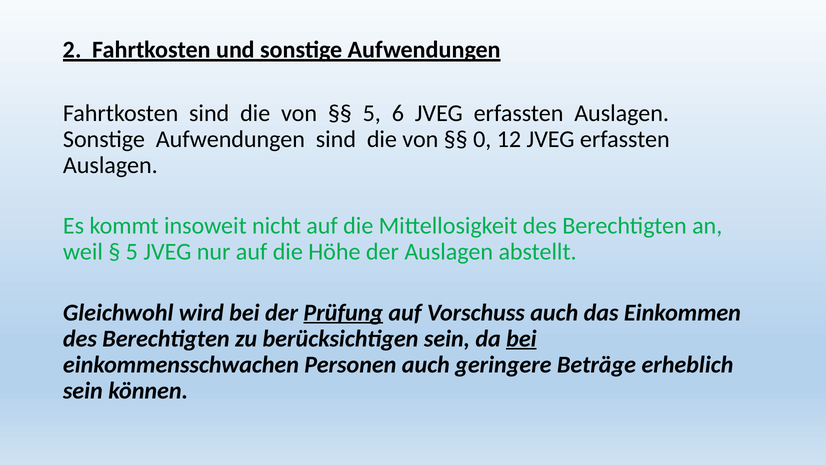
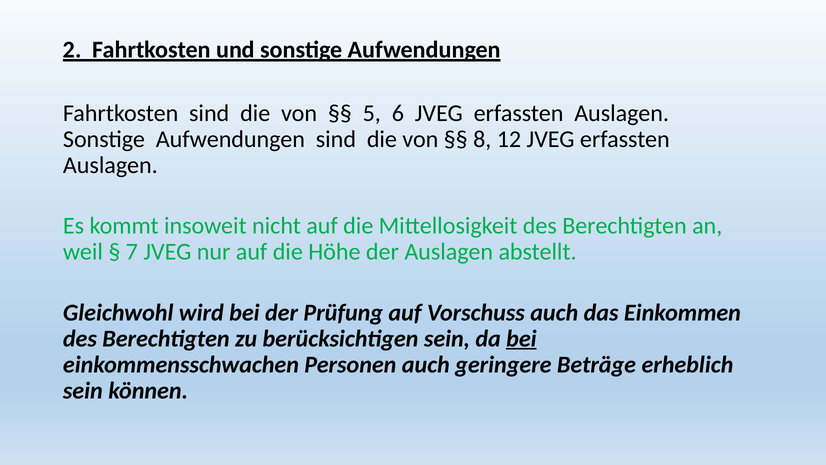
0: 0 -> 8
5 at (132, 252): 5 -> 7
Prüfung underline: present -> none
